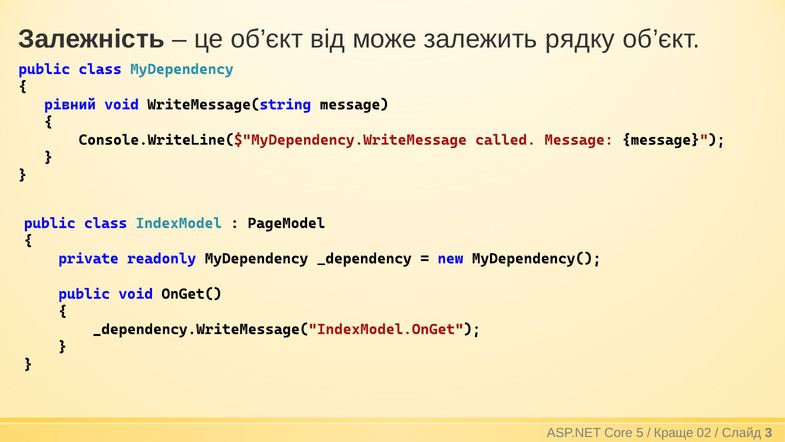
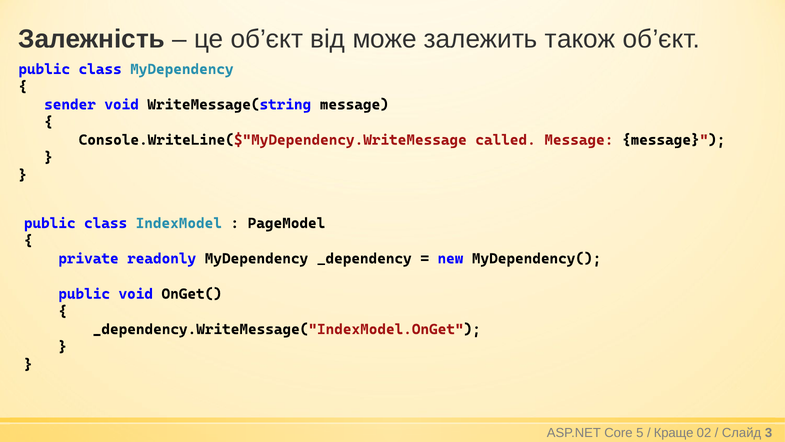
рядку: рядку -> також
рівний: рівний -> sender
